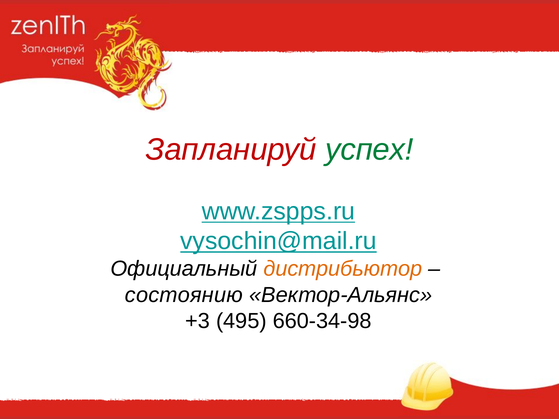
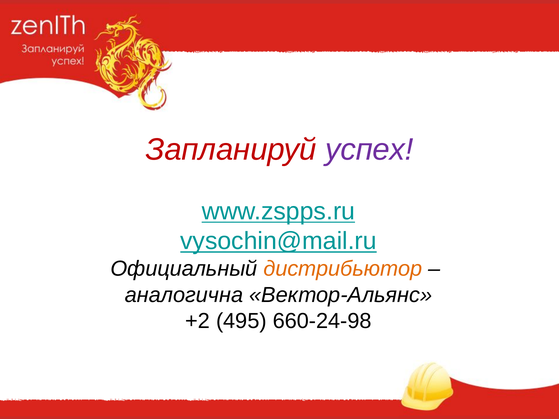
успех colour: green -> purple
состоянию: состоянию -> аналогична
+3: +3 -> +2
660-34-98: 660-34-98 -> 660-24-98
